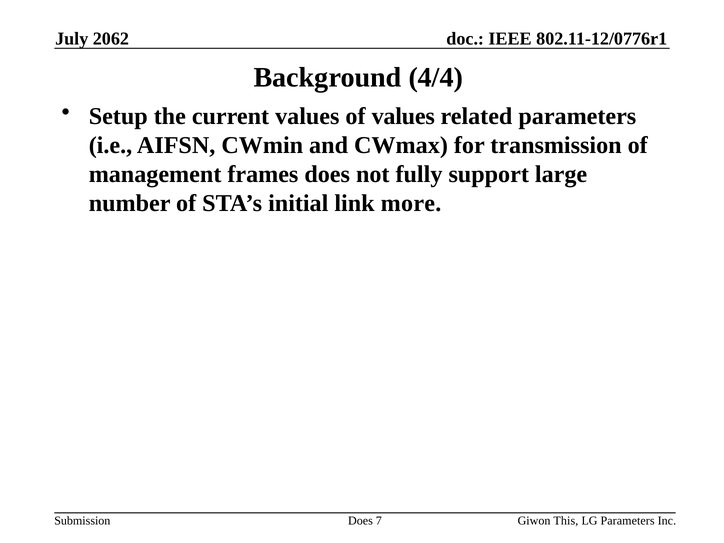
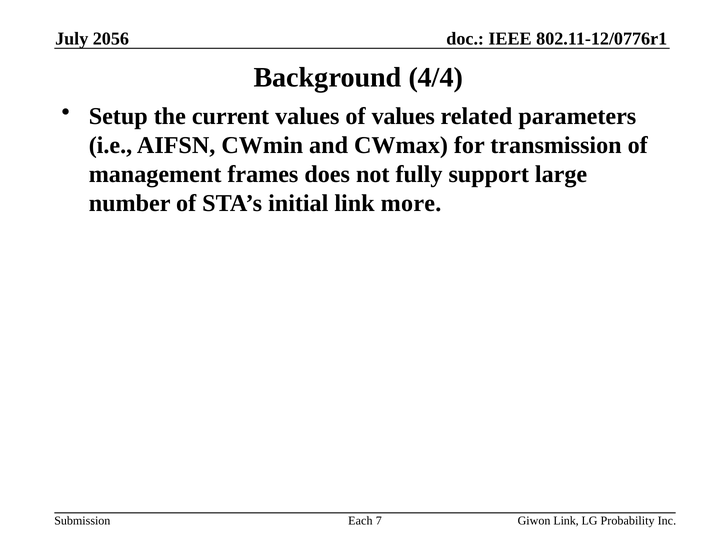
2062: 2062 -> 2056
Does at (360, 521): Does -> Each
Giwon This: This -> Link
LG Parameters: Parameters -> Probability
